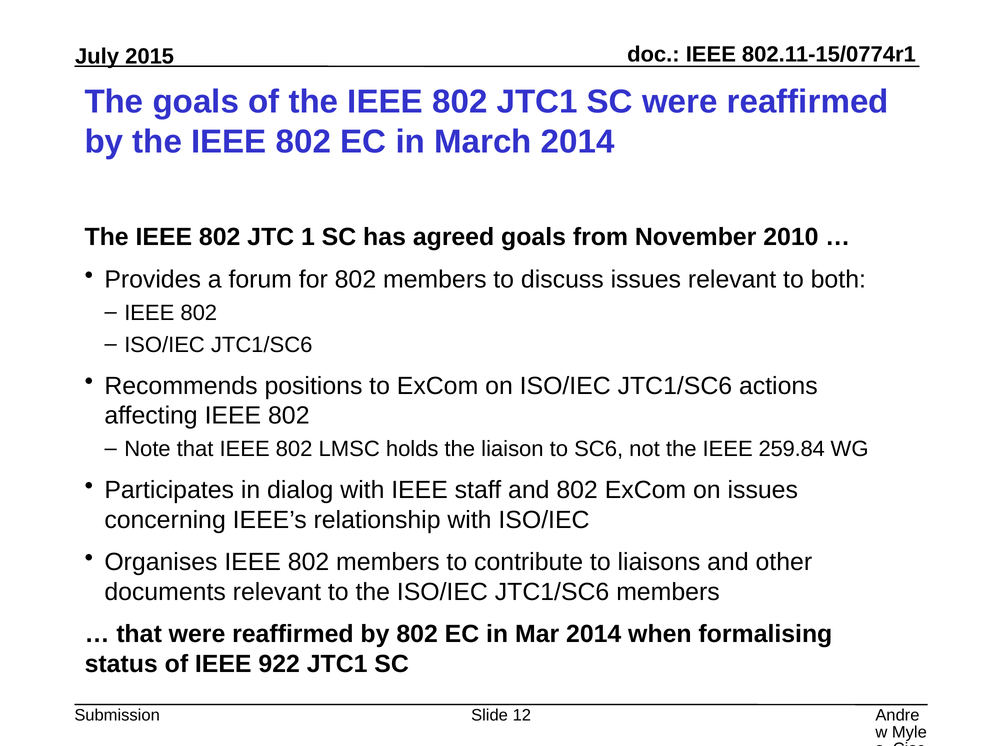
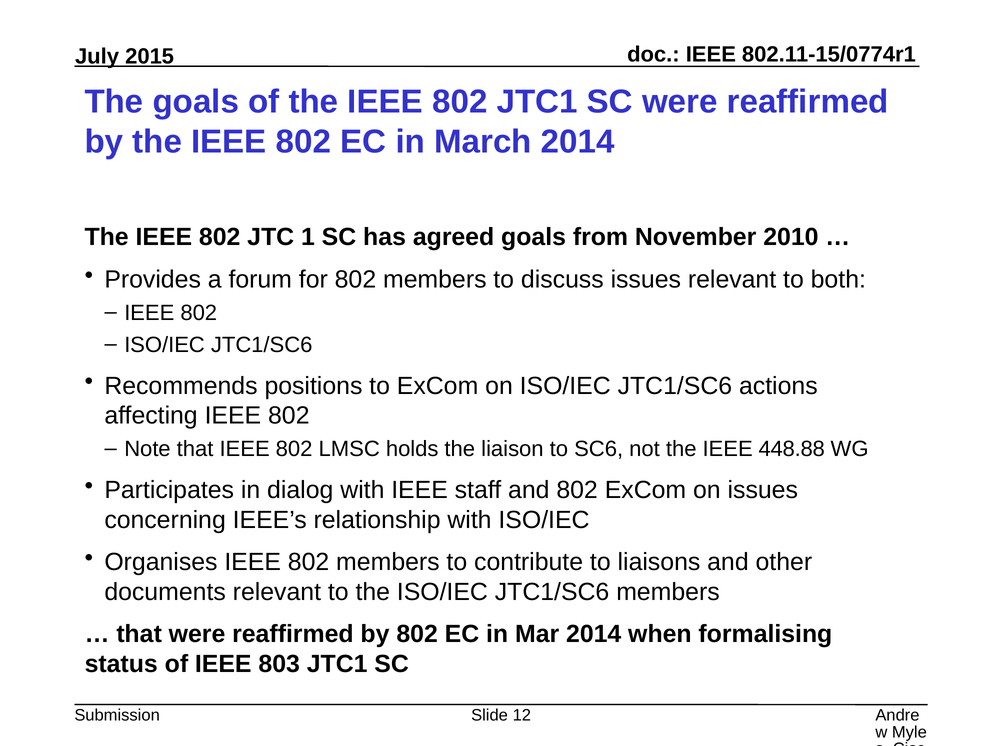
259.84: 259.84 -> 448.88
922: 922 -> 803
